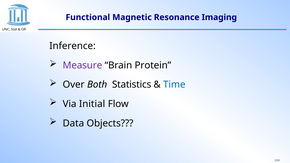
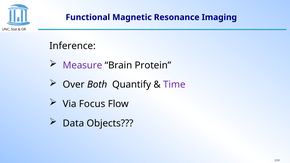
Statistics: Statistics -> Quantify
Time colour: blue -> purple
Initial: Initial -> Focus
